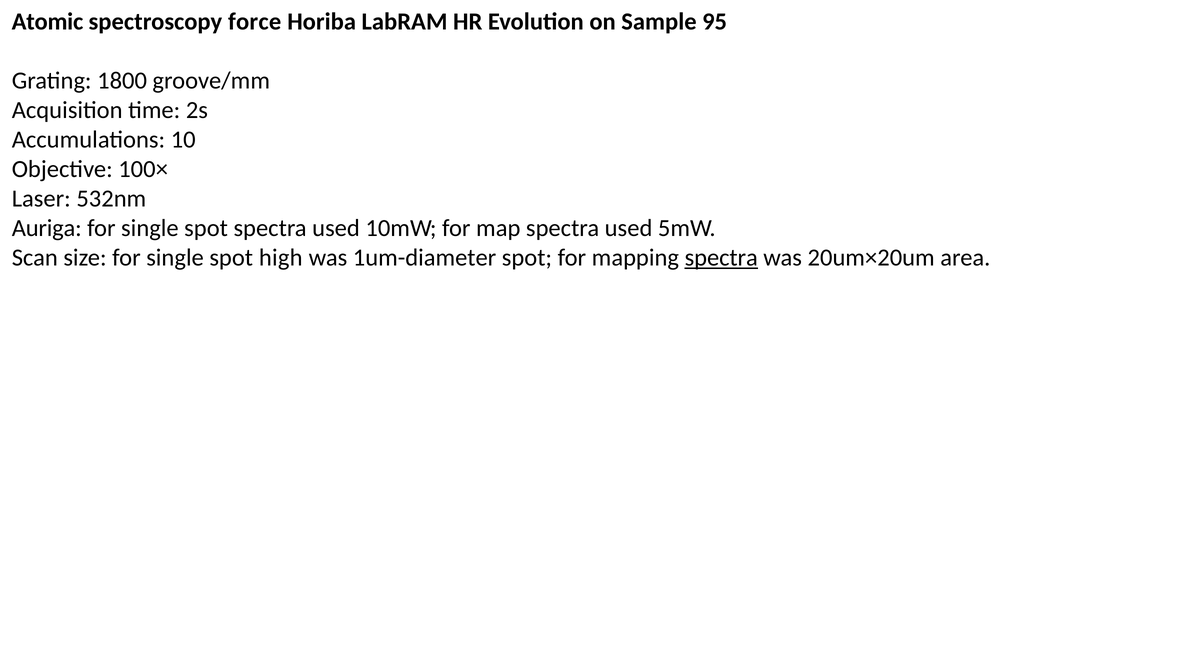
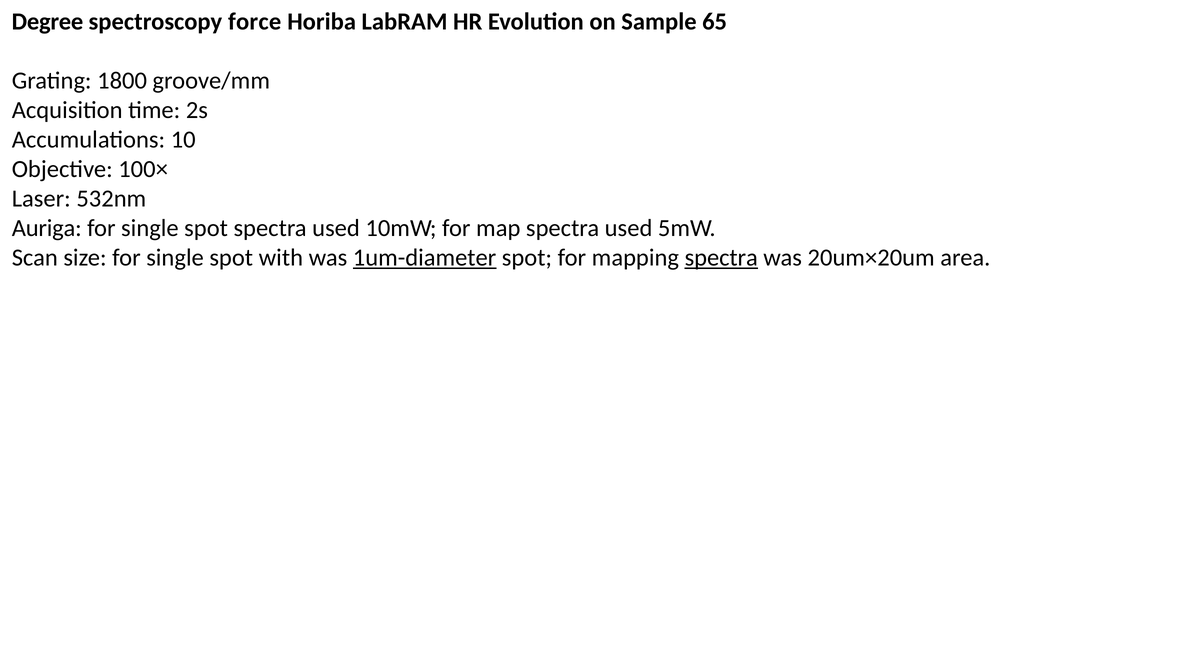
Atomic: Atomic -> Degree
95: 95 -> 65
high: high -> with
1um-diameter underline: none -> present
